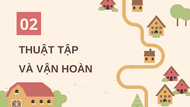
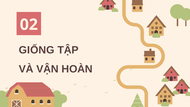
THUẬT: THUẬT -> GIỐNG
